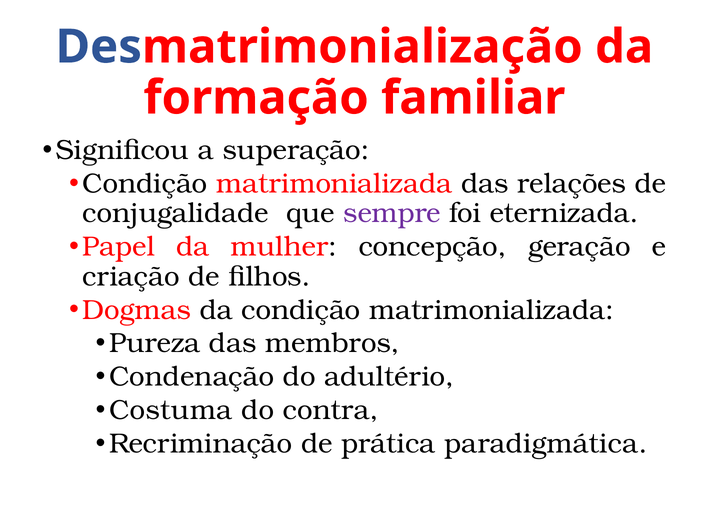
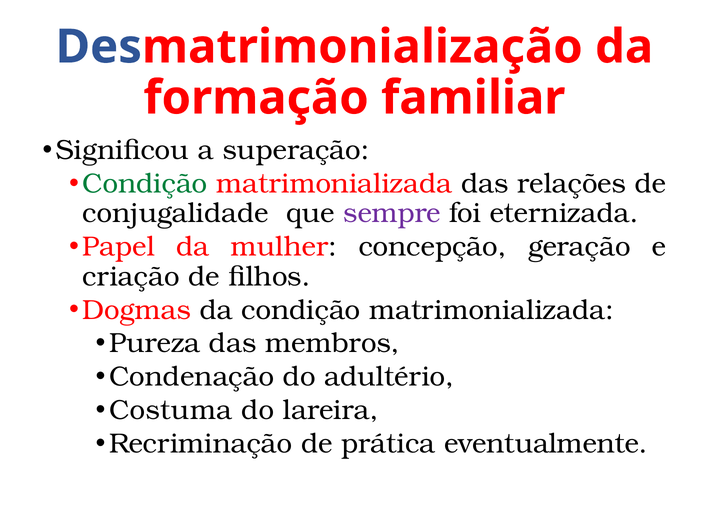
Condição at (145, 184) colour: black -> green
contra: contra -> lareira
paradigmática: paradigmática -> eventualmente
